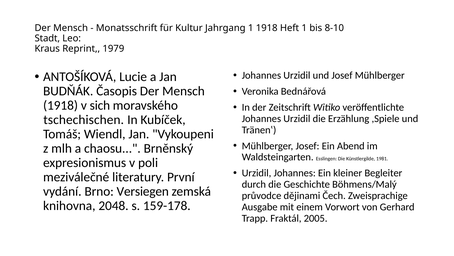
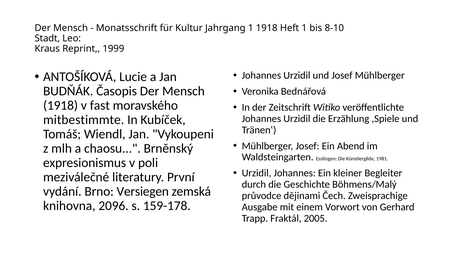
1979: 1979 -> 1999
sich: sich -> fast
tschechischen: tschechischen -> mitbestimmte
2048: 2048 -> 2096
